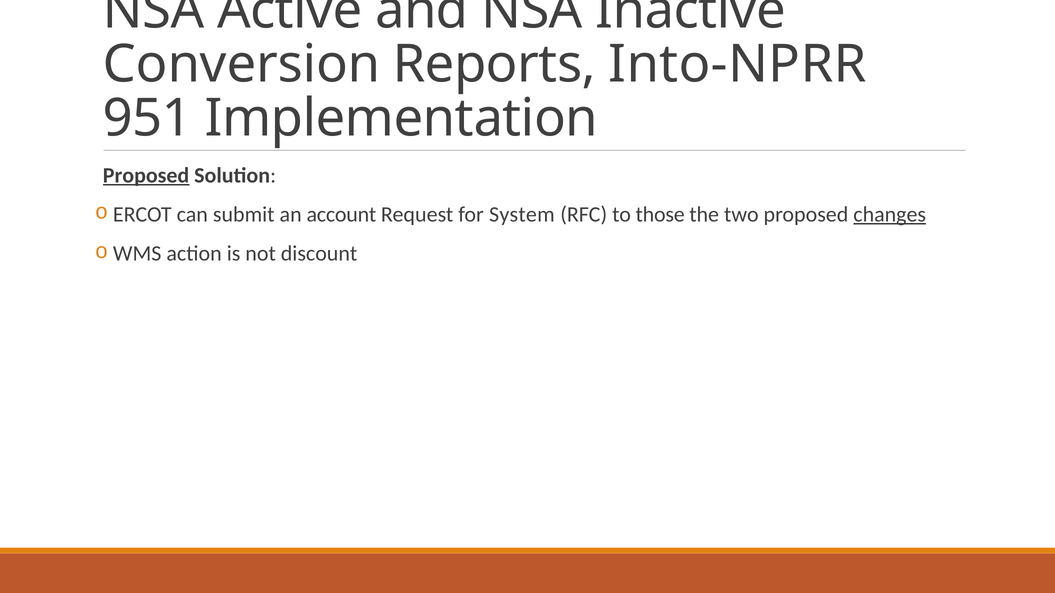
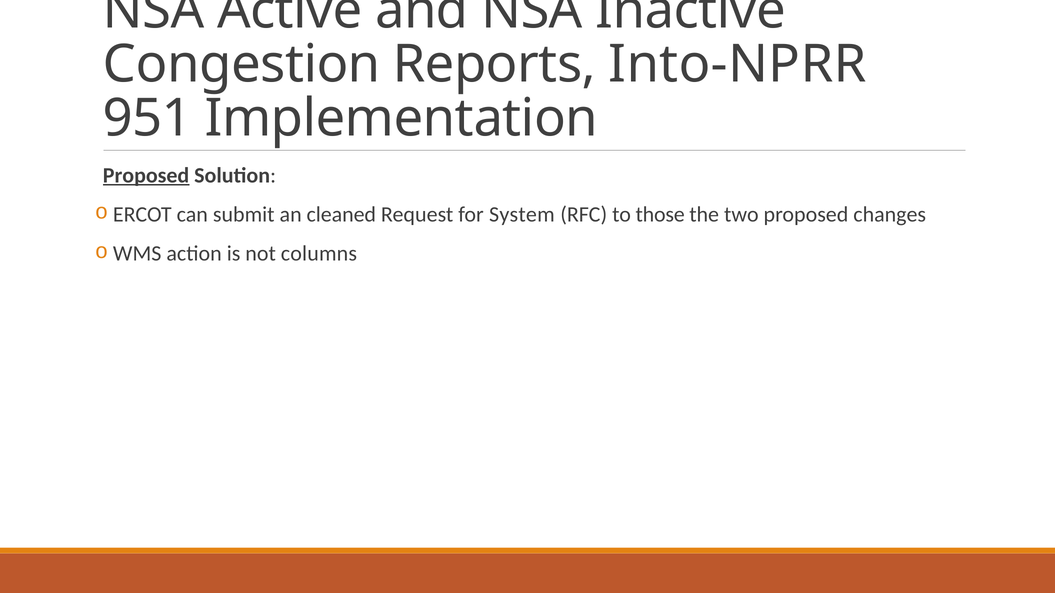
Conversion: Conversion -> Congestion
account: account -> cleaned
changes underline: present -> none
discount: discount -> columns
